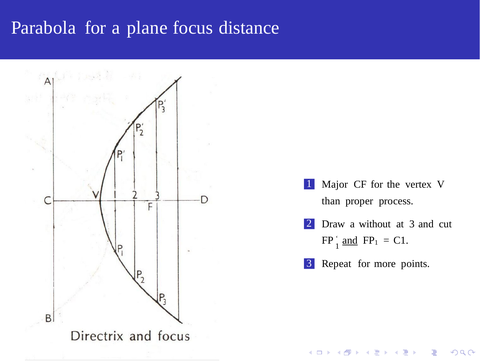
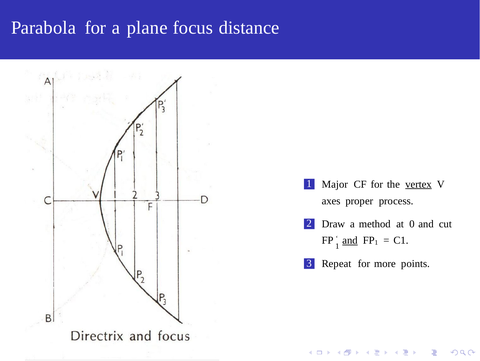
vertex underline: none -> present
than: than -> axes
without: without -> method
at 3: 3 -> 0
